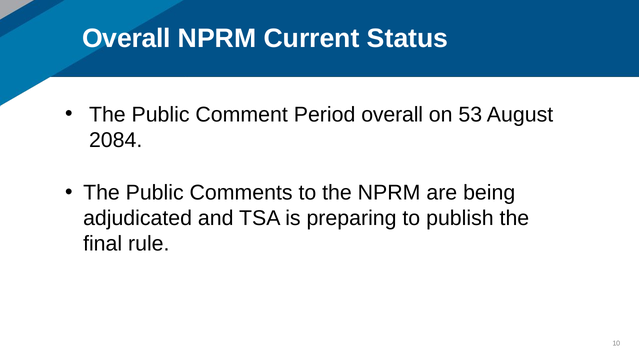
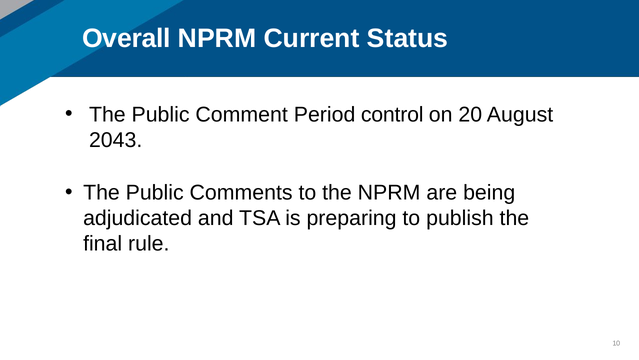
Period overall: overall -> control
53: 53 -> 20
2084: 2084 -> 2043
